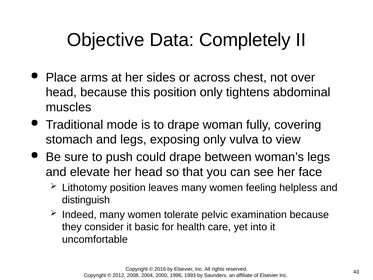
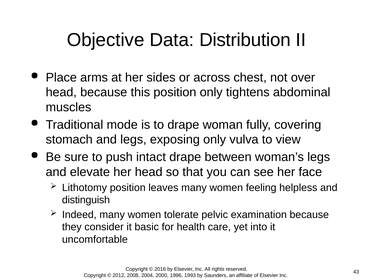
Completely: Completely -> Distribution
could: could -> intact
